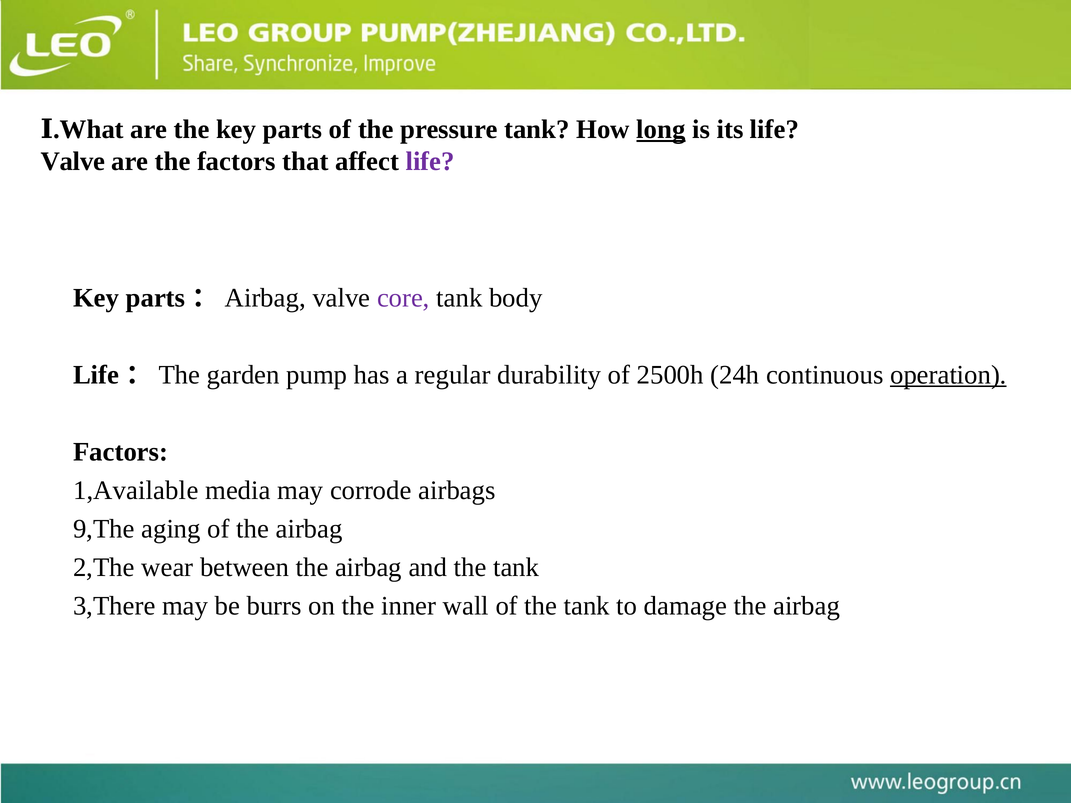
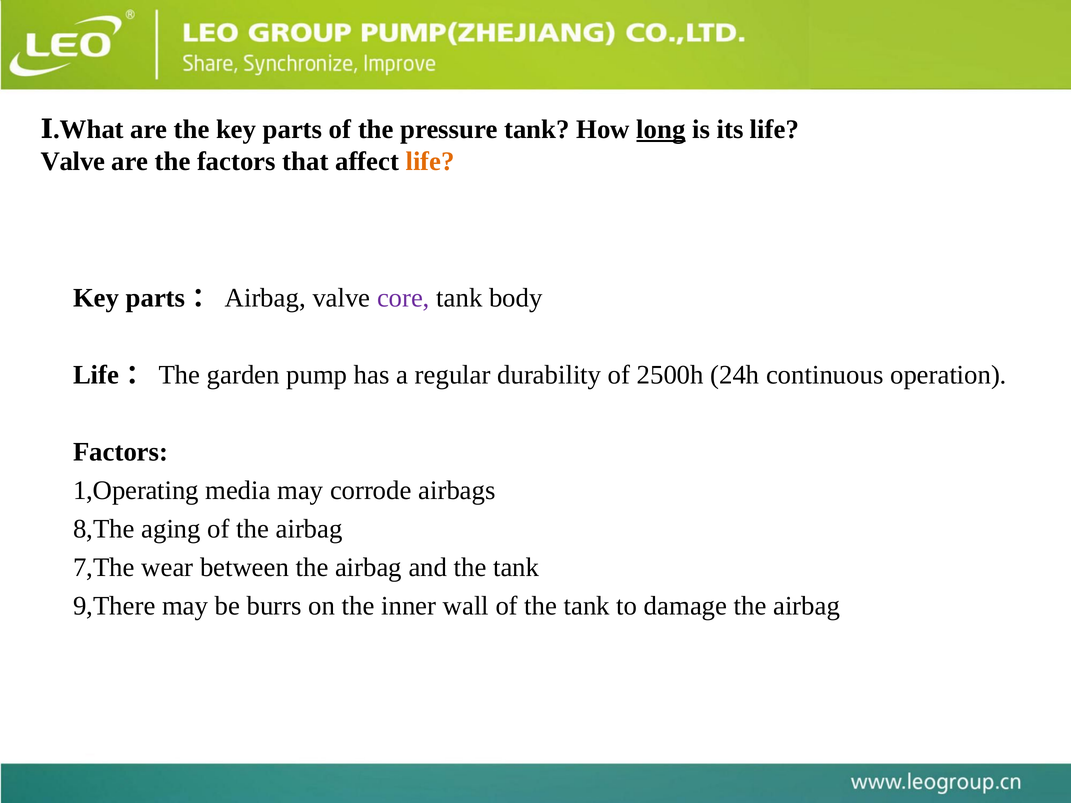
life at (430, 162) colour: purple -> orange
operation underline: present -> none
1,Available: 1,Available -> 1,Operating
9,The: 9,The -> 8,The
2,The: 2,The -> 7,The
3,There: 3,There -> 9,There
